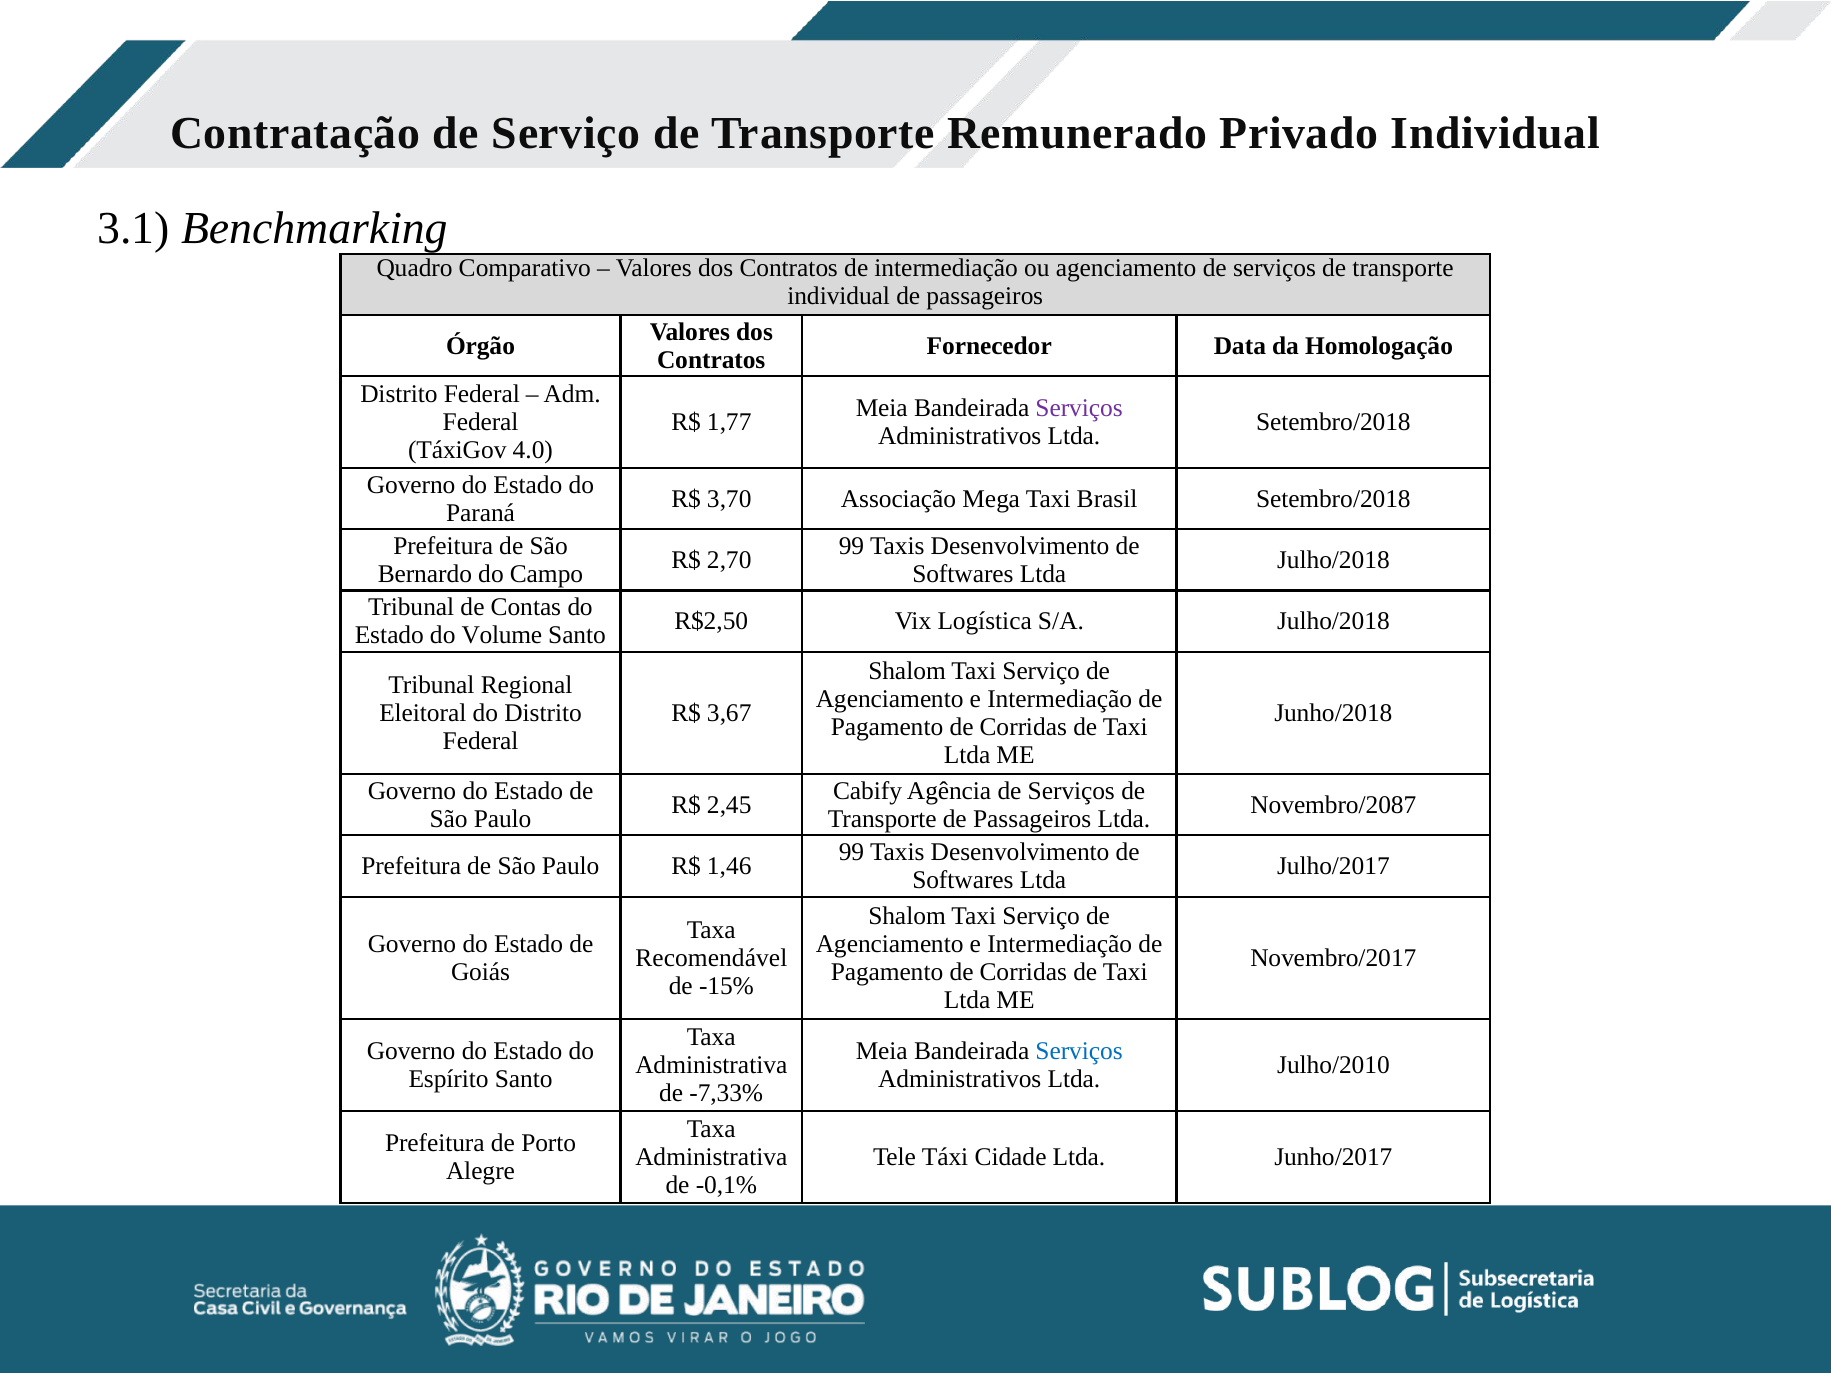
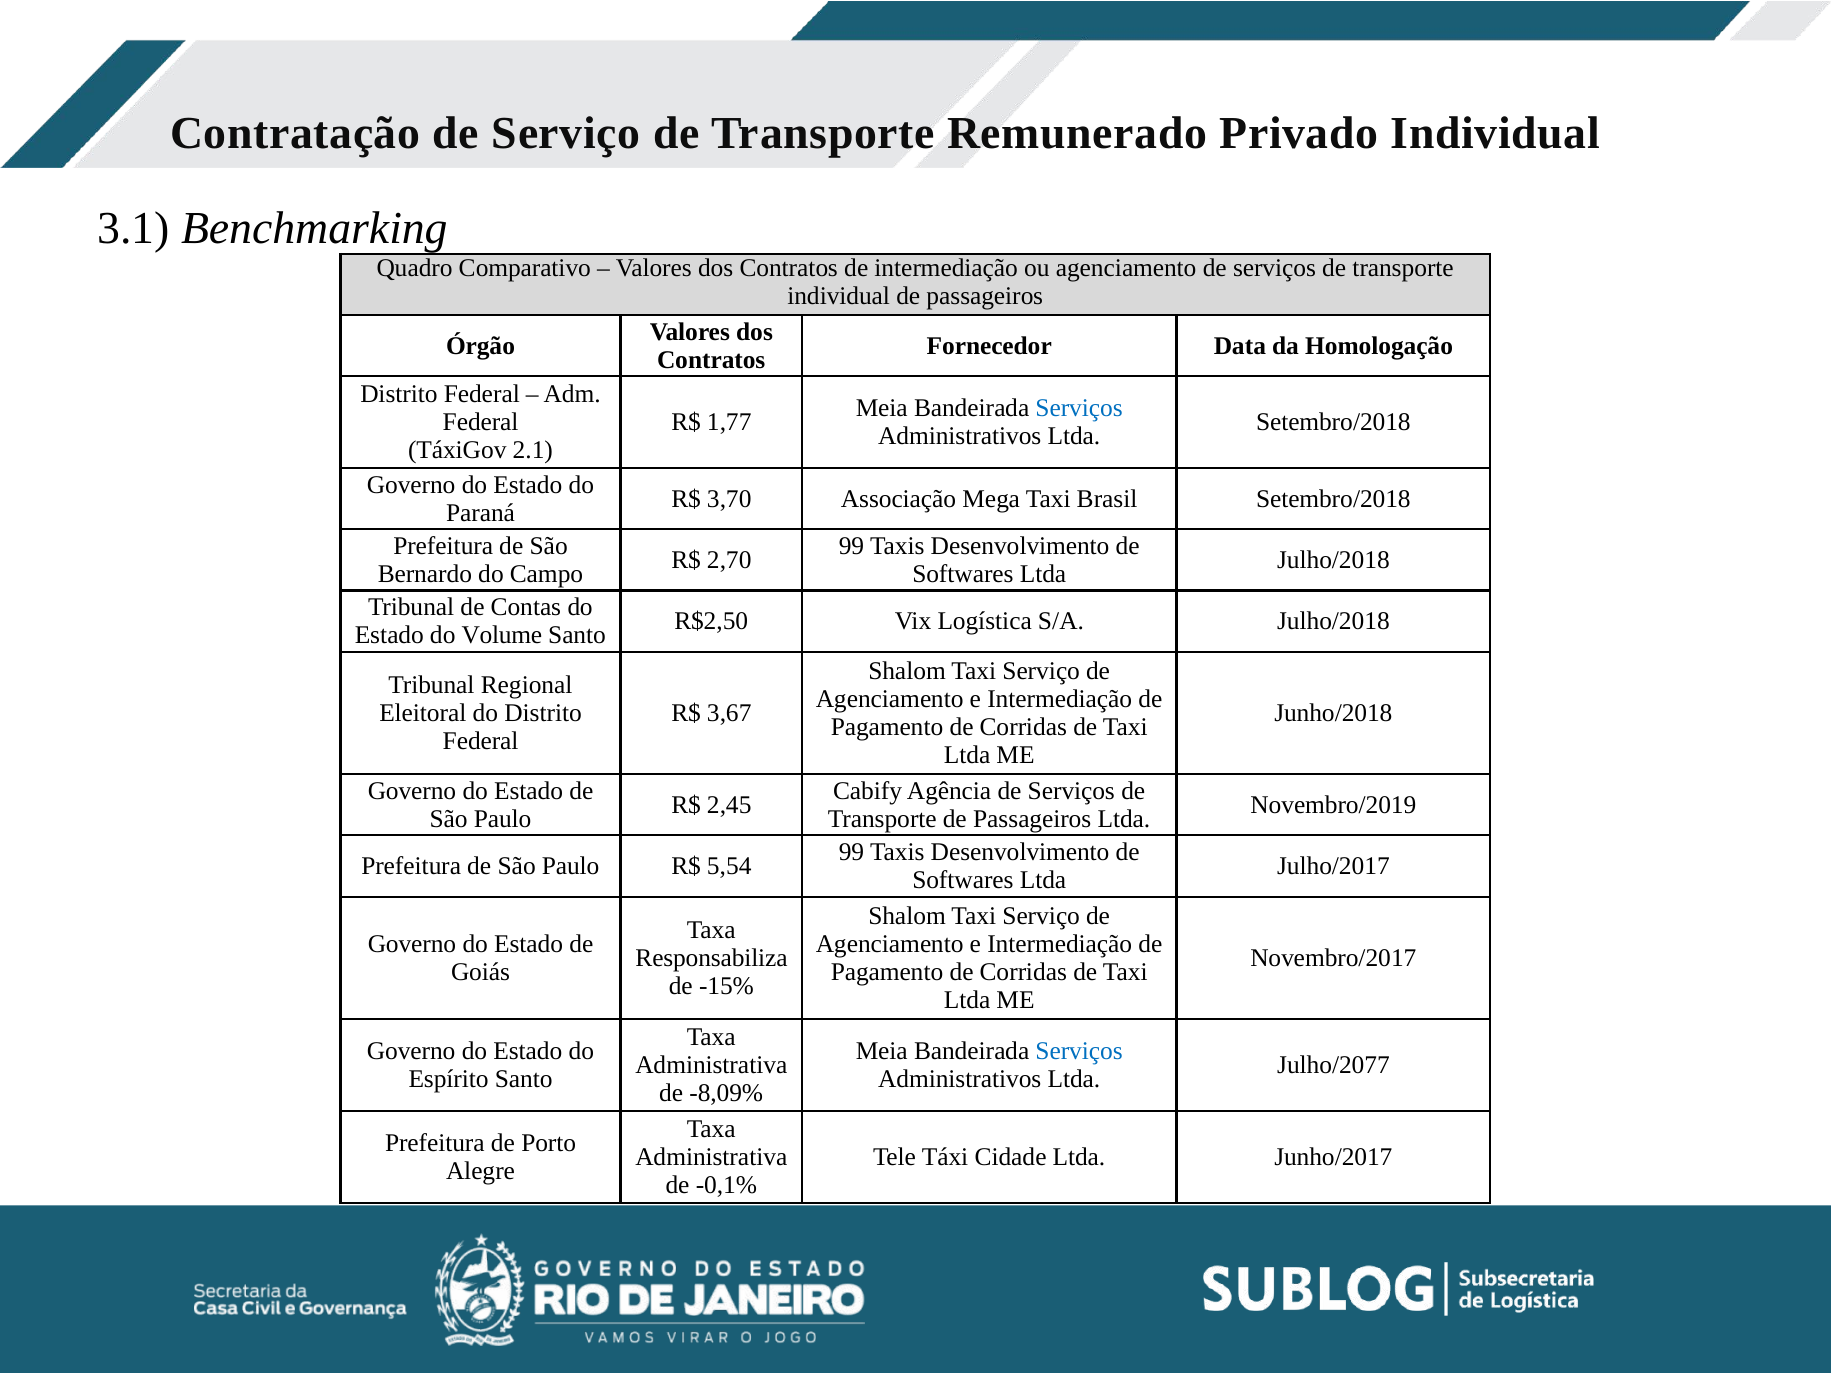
Serviços at (1079, 408) colour: purple -> blue
4.0: 4.0 -> 2.1
Novembro/2087: Novembro/2087 -> Novembro/2019
1,46: 1,46 -> 5,54
Recomendável: Recomendável -> Responsabiliza
Julho/2010: Julho/2010 -> Julho/2077
-7,33%: -7,33% -> -8,09%
